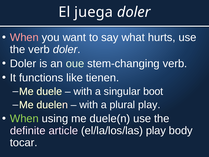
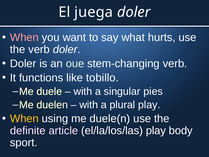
tienen: tienen -> tobillo
boot: boot -> pies
When at (24, 118) colour: light green -> yellow
tocar: tocar -> sport
